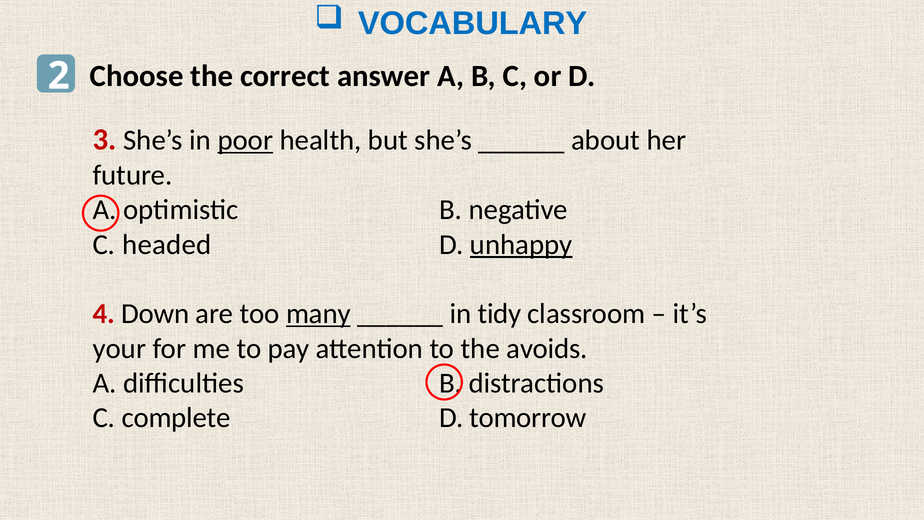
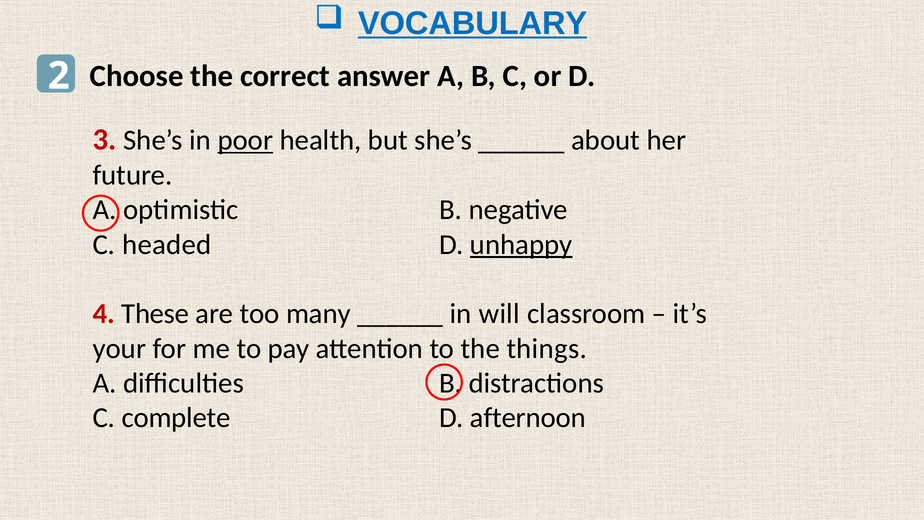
VOCABULARY underline: none -> present
Down: Down -> These
many underline: present -> none
tidy: tidy -> will
avoids: avoids -> things
tomorrow: tomorrow -> afternoon
